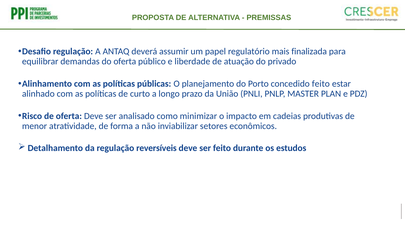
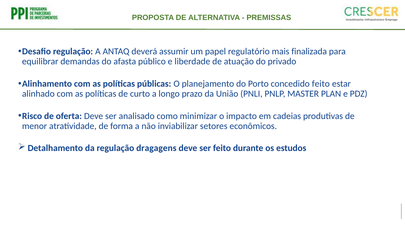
do oferta: oferta -> afasta
reversíveis: reversíveis -> dragagens
